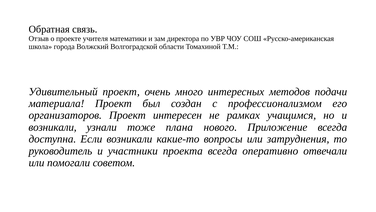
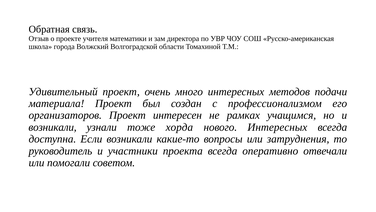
плана: плана -> хорда
нового Приложение: Приложение -> Интересных
